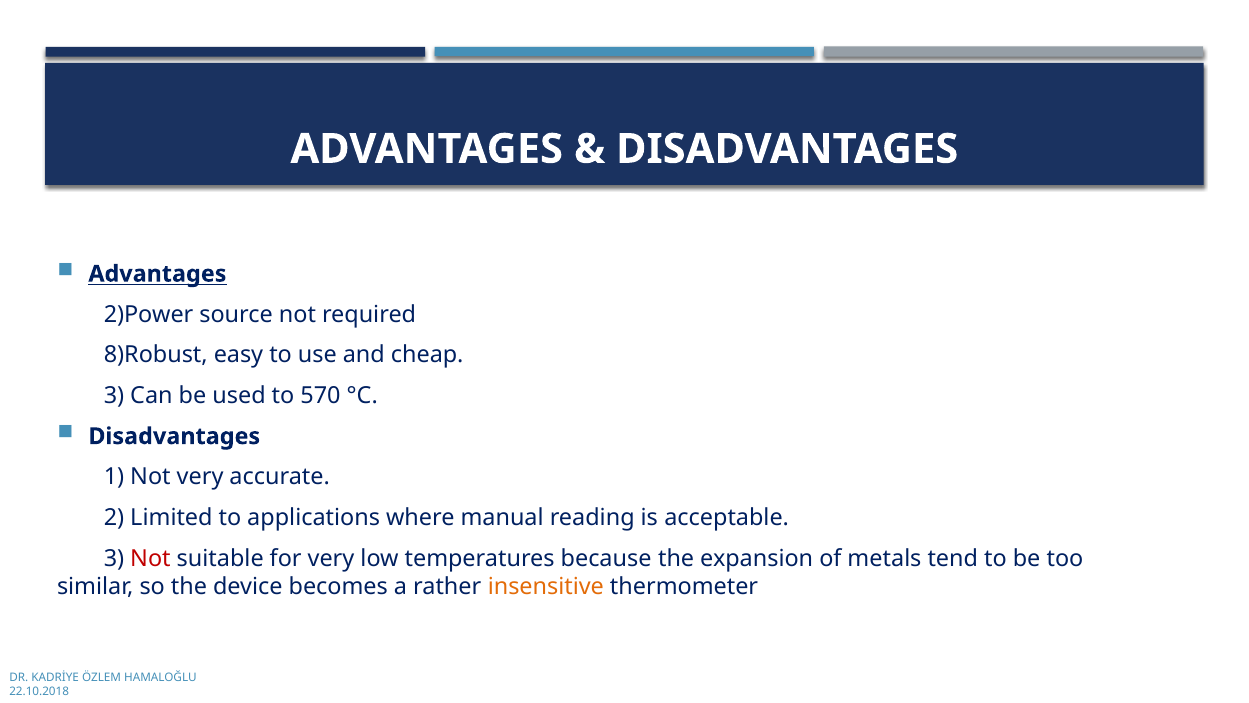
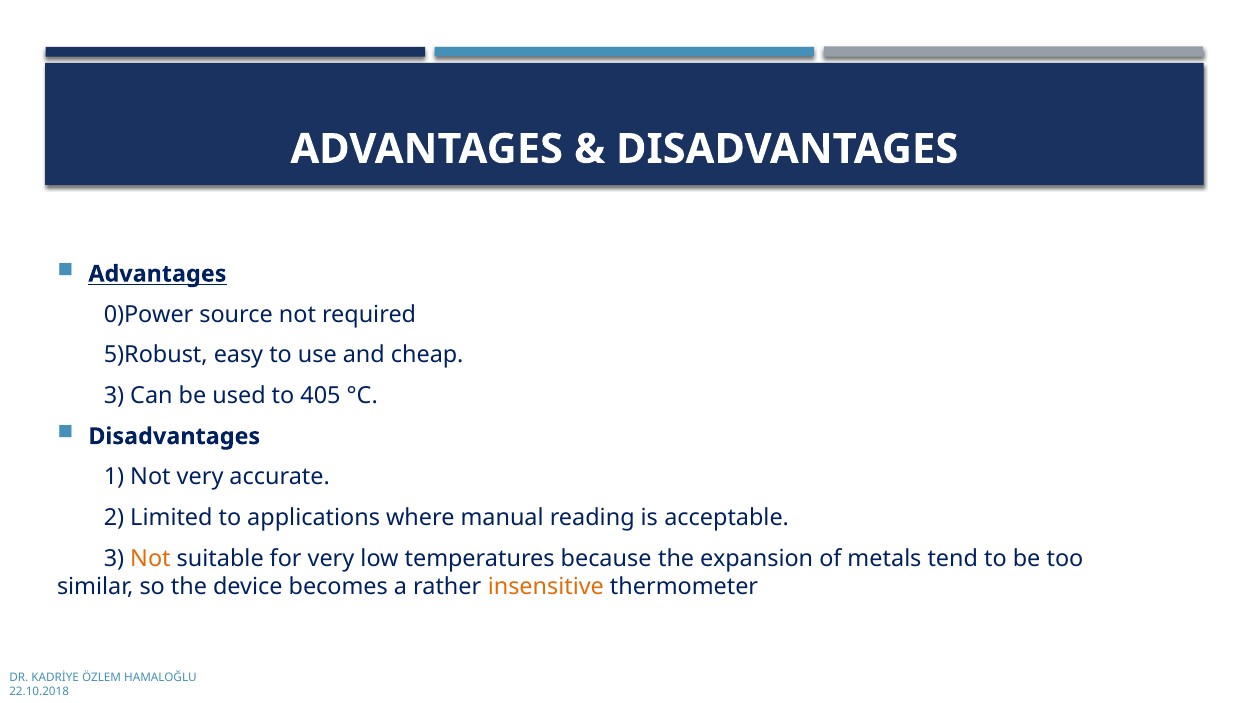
2)Power: 2)Power -> 0)Power
8)Robust: 8)Robust -> 5)Robust
570: 570 -> 405
Not at (150, 558) colour: red -> orange
